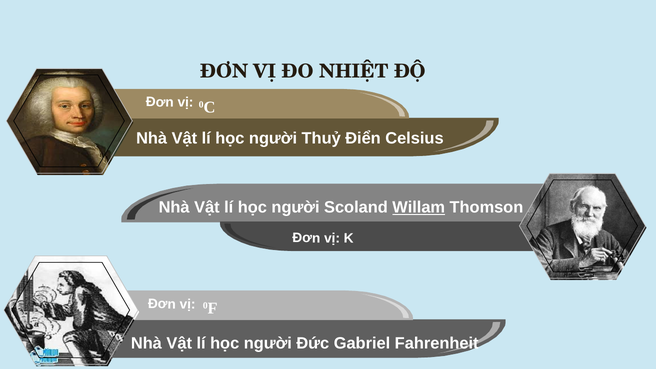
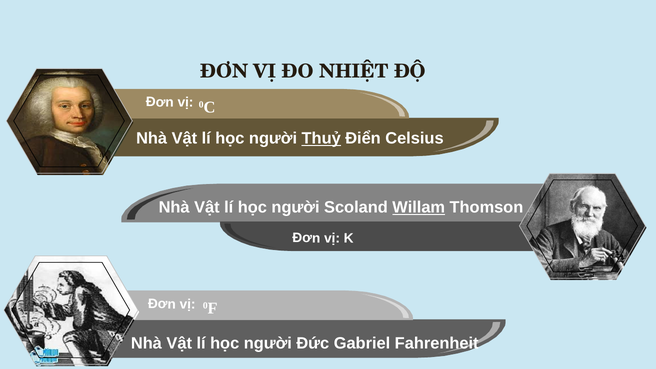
Thuỷ underline: none -> present
